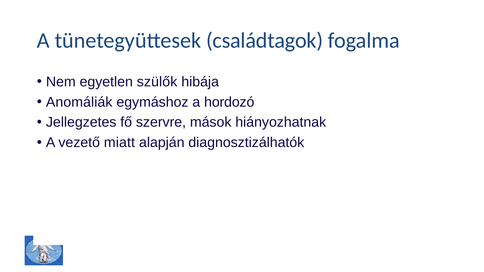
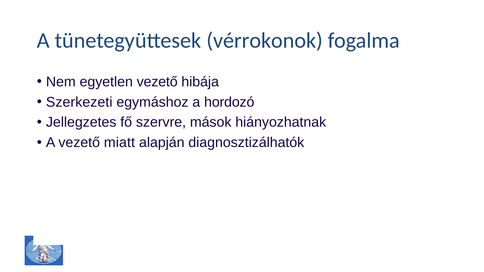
családtagok: családtagok -> vérrokonok
egyetlen szülők: szülők -> vezető
Anomáliák: Anomáliák -> Szerkezeti
